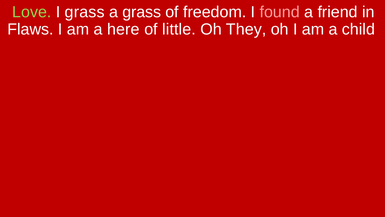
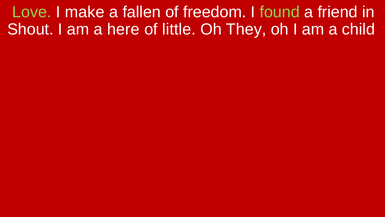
I grass: grass -> make
a grass: grass -> fallen
found colour: pink -> light green
Flaws: Flaws -> Shout
